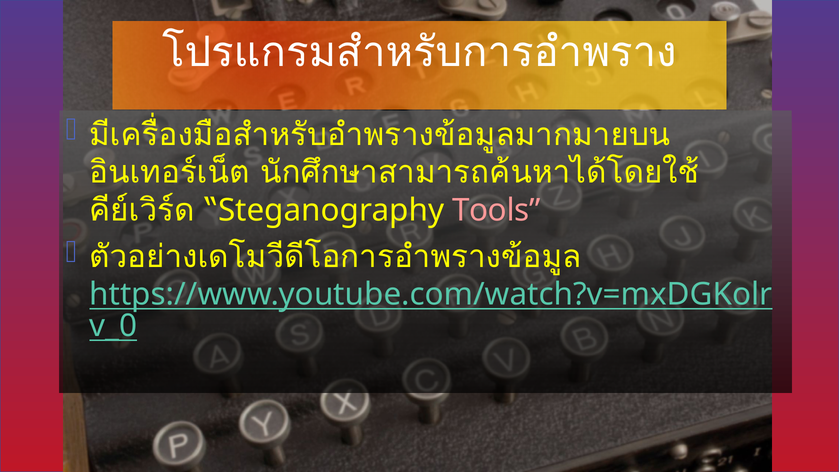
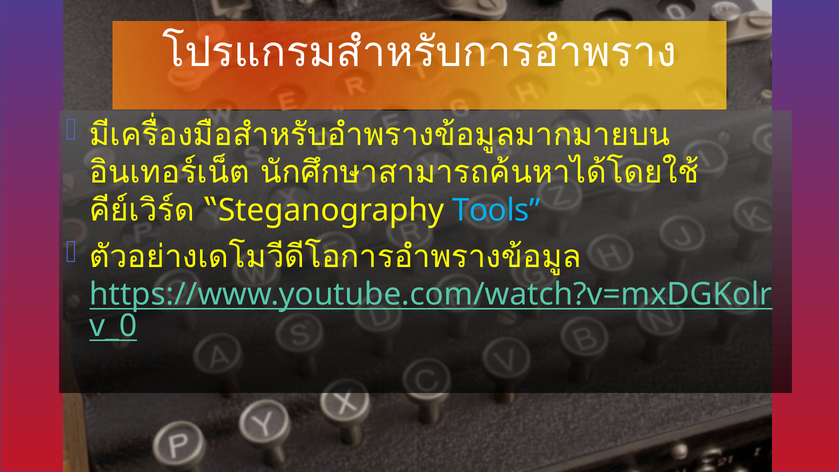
Tools colour: pink -> light blue
